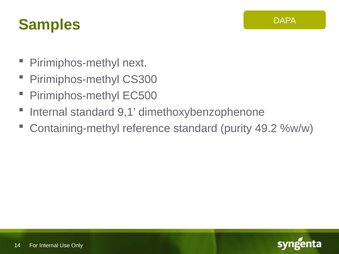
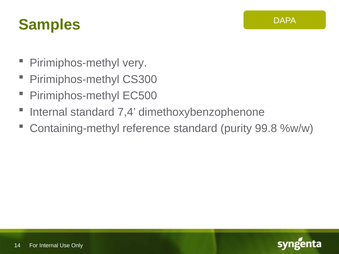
next: next -> very
9,1: 9,1 -> 7,4
49.2: 49.2 -> 99.8
